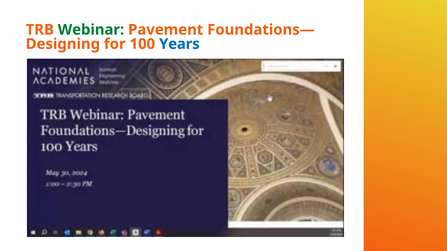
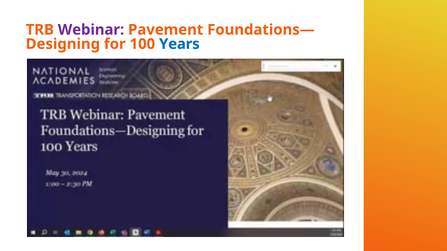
Webinar colour: green -> purple
